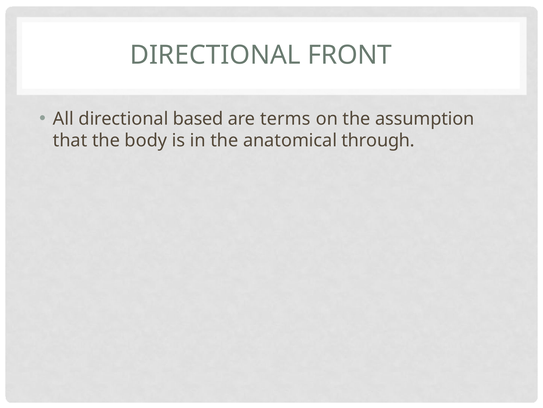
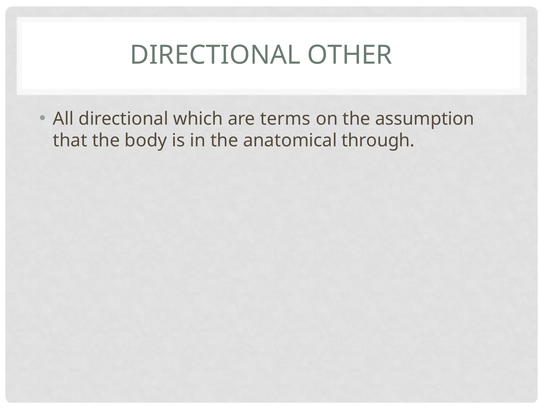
FRONT: FRONT -> OTHER
based: based -> which
